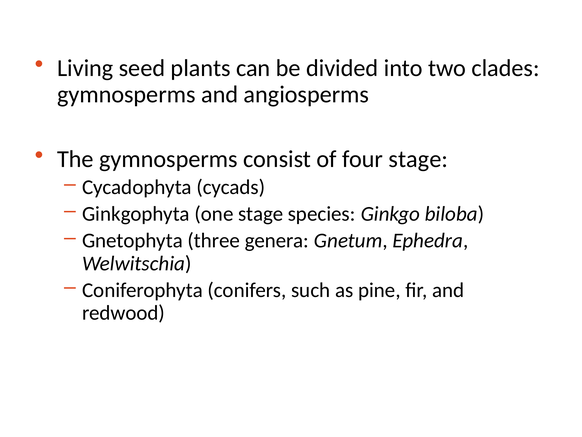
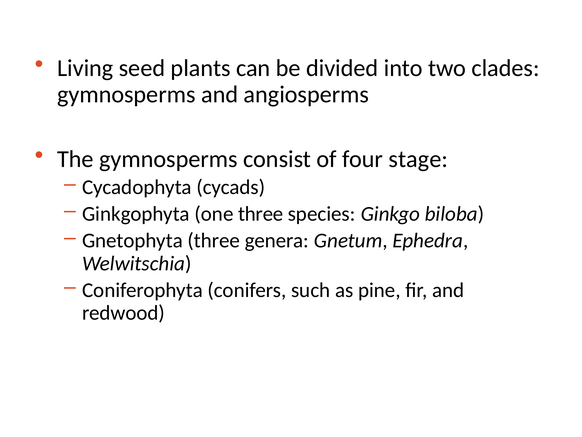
one stage: stage -> three
